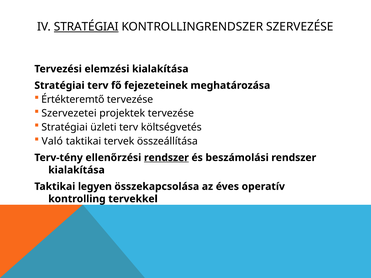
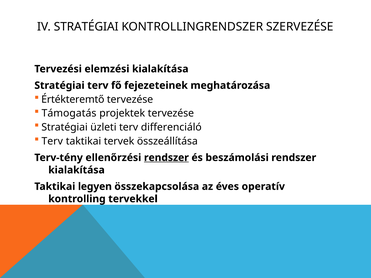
STRATÉGIAI at (86, 27) underline: present -> none
Szervezetei: Szervezetei -> Támogatás
költségvetés: költségvetés -> differenciáló
Való at (52, 141): Való -> Terv
